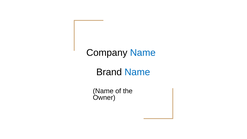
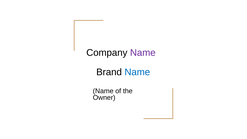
Name at (143, 53) colour: blue -> purple
